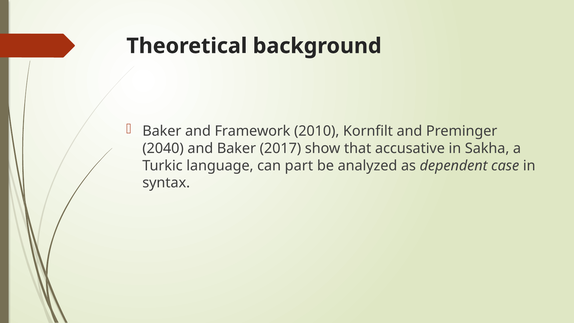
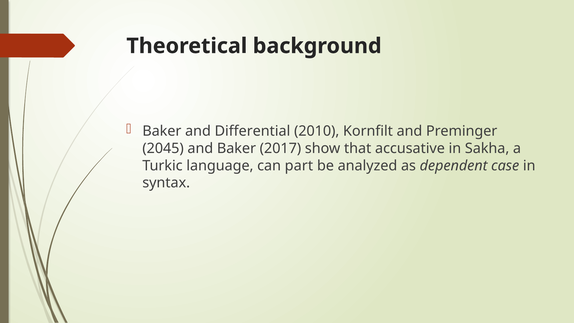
Framework: Framework -> Differential
2040: 2040 -> 2045
